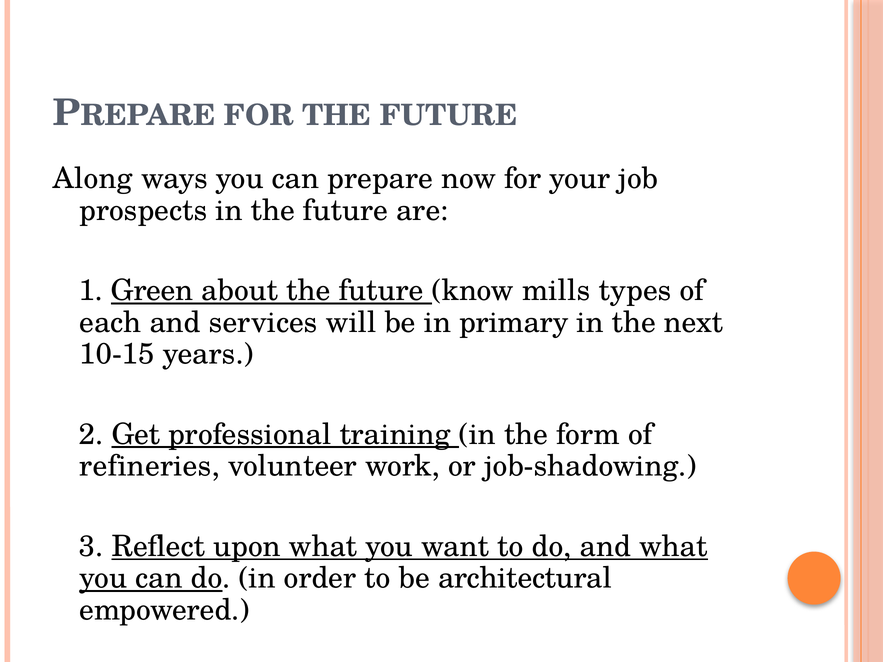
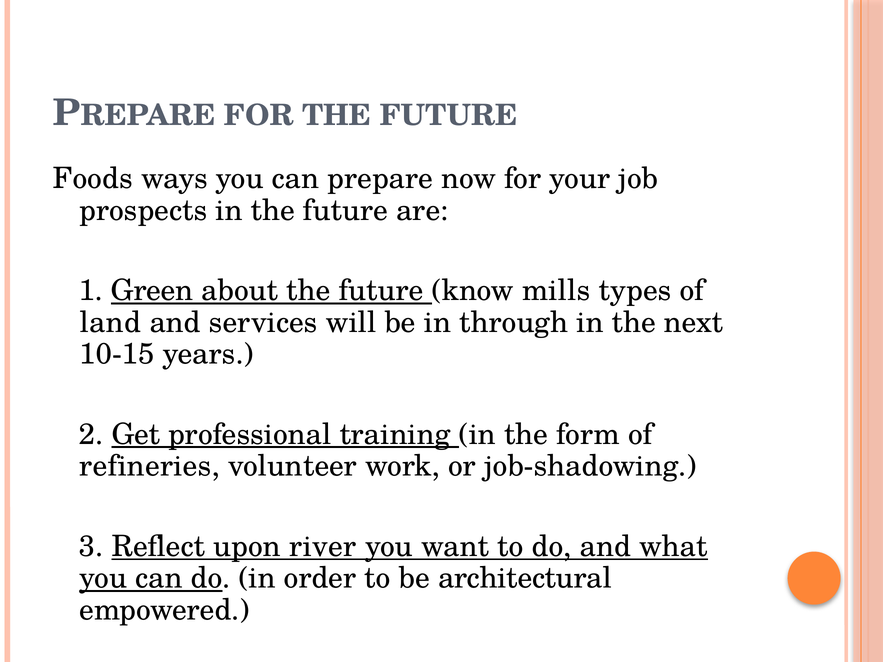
Along: Along -> Foods
each: each -> land
primary: primary -> through
upon what: what -> river
